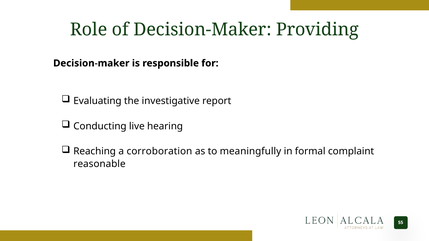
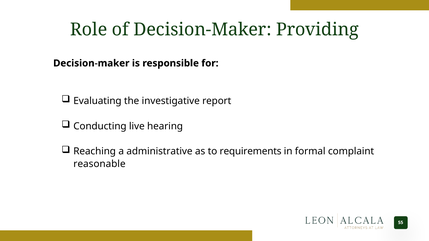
corroboration: corroboration -> administrative
meaningfully: meaningfully -> requirements
